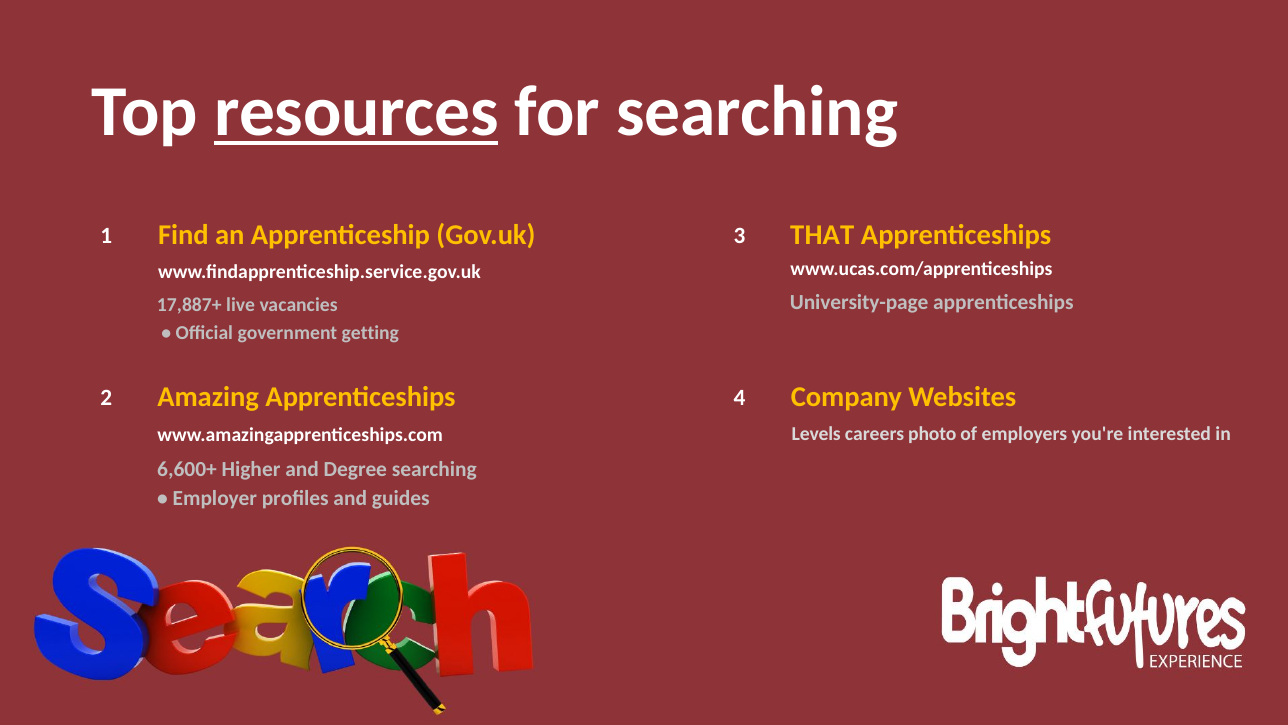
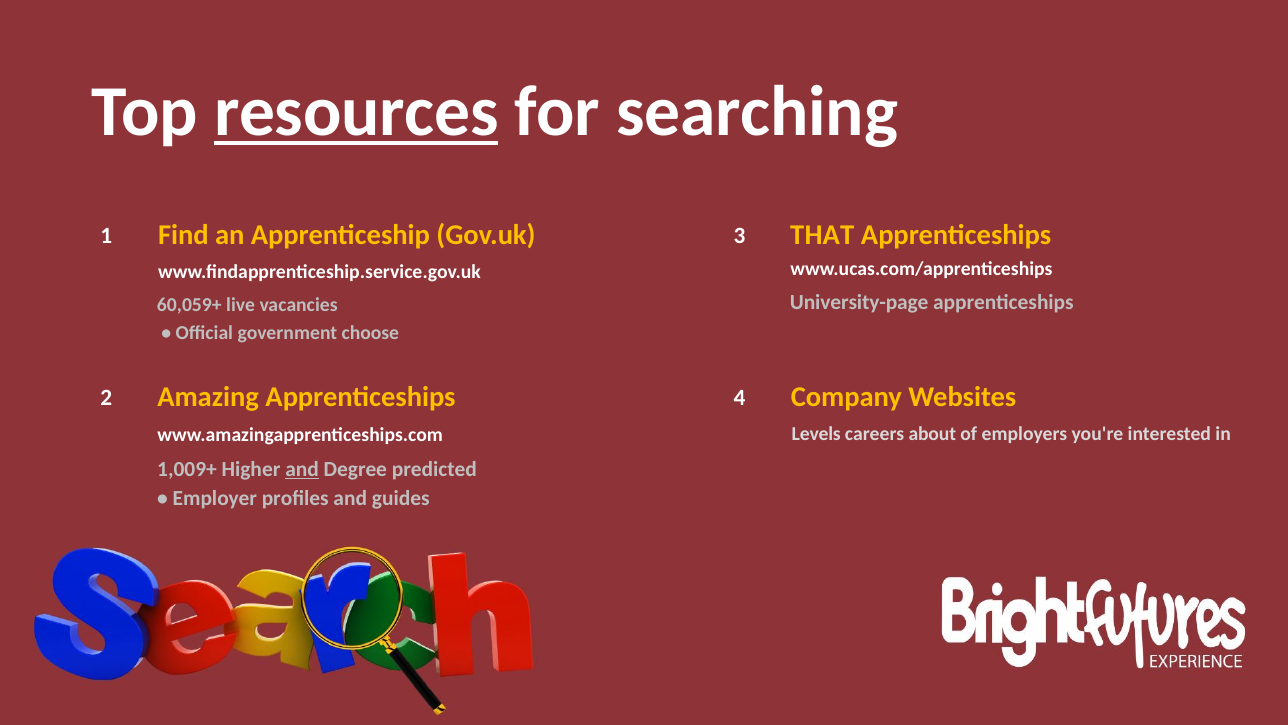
17,887+: 17,887+ -> 60,059+
getting: getting -> choose
photo: photo -> about
6,600+: 6,600+ -> 1,009+
and at (302, 469) underline: none -> present
Degree searching: searching -> predicted
